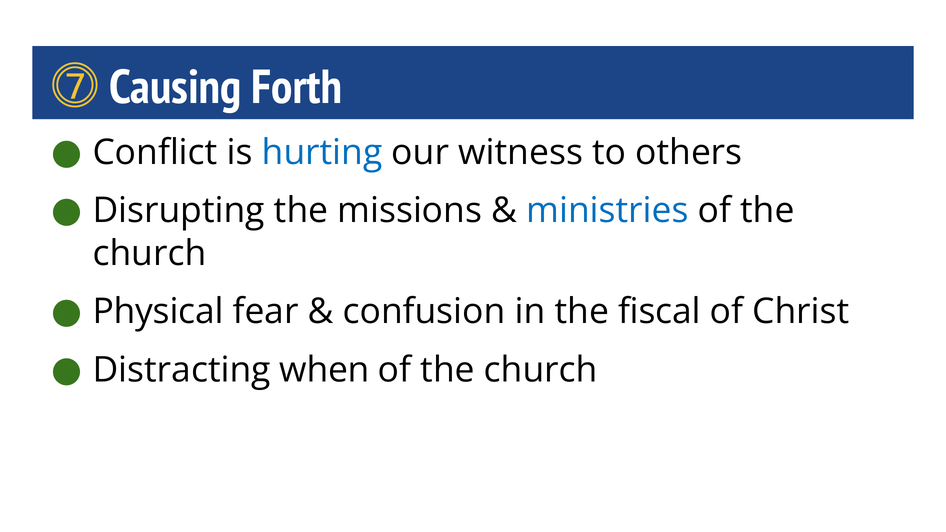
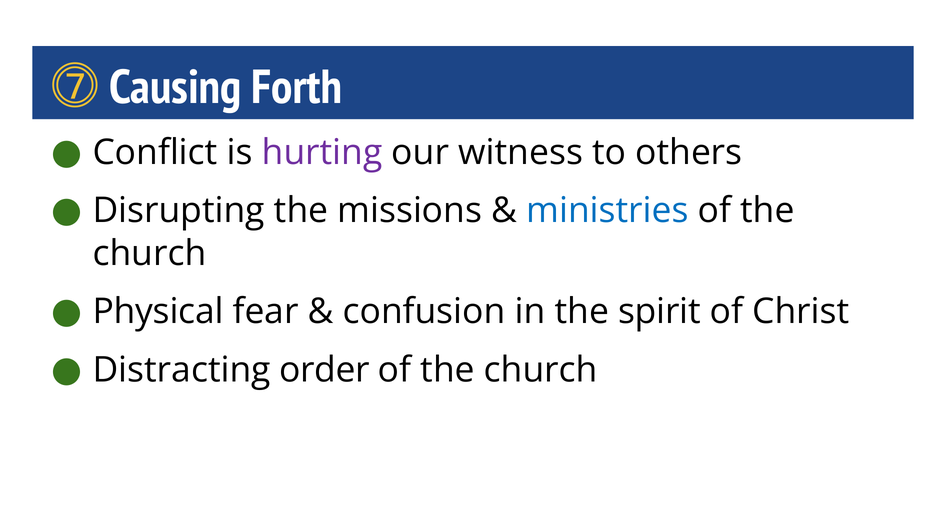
hurting colour: blue -> purple
fiscal: fiscal -> spirit
when: when -> order
